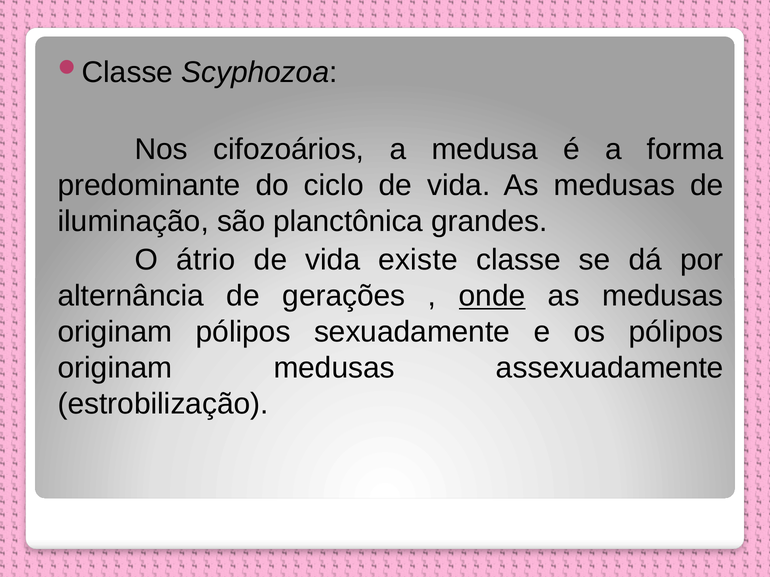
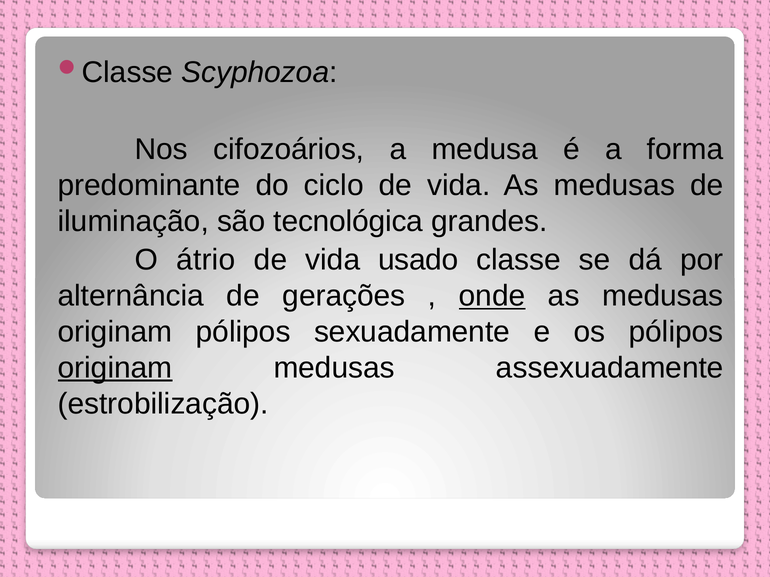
planctônica: planctônica -> tecnológica
existe: existe -> usado
originam at (115, 368) underline: none -> present
